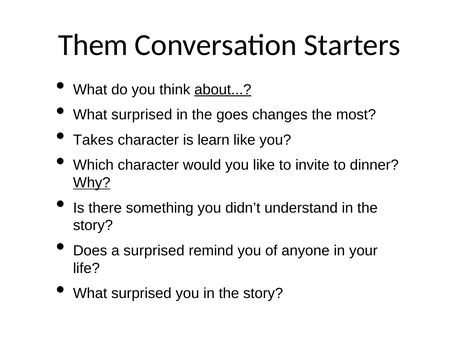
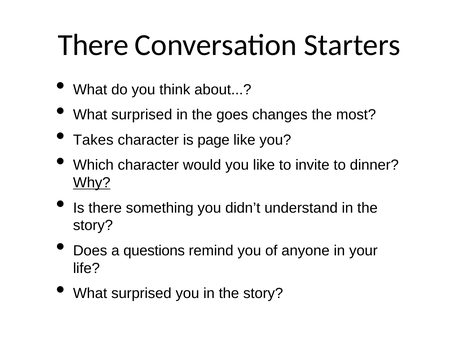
Them at (93, 45): Them -> There
about underline: present -> none
learn: learn -> page
a surprised: surprised -> questions
